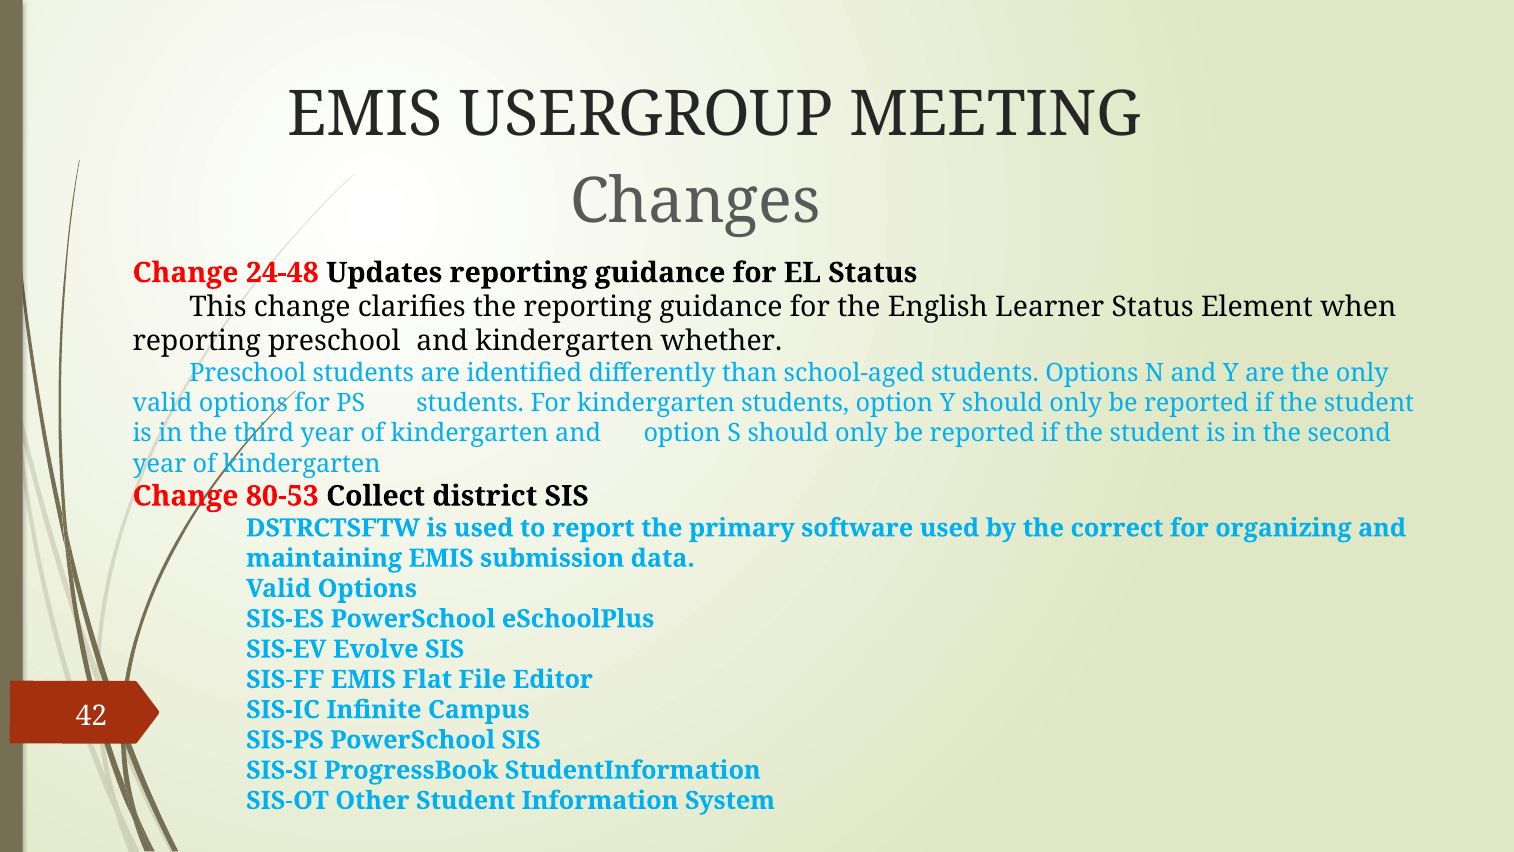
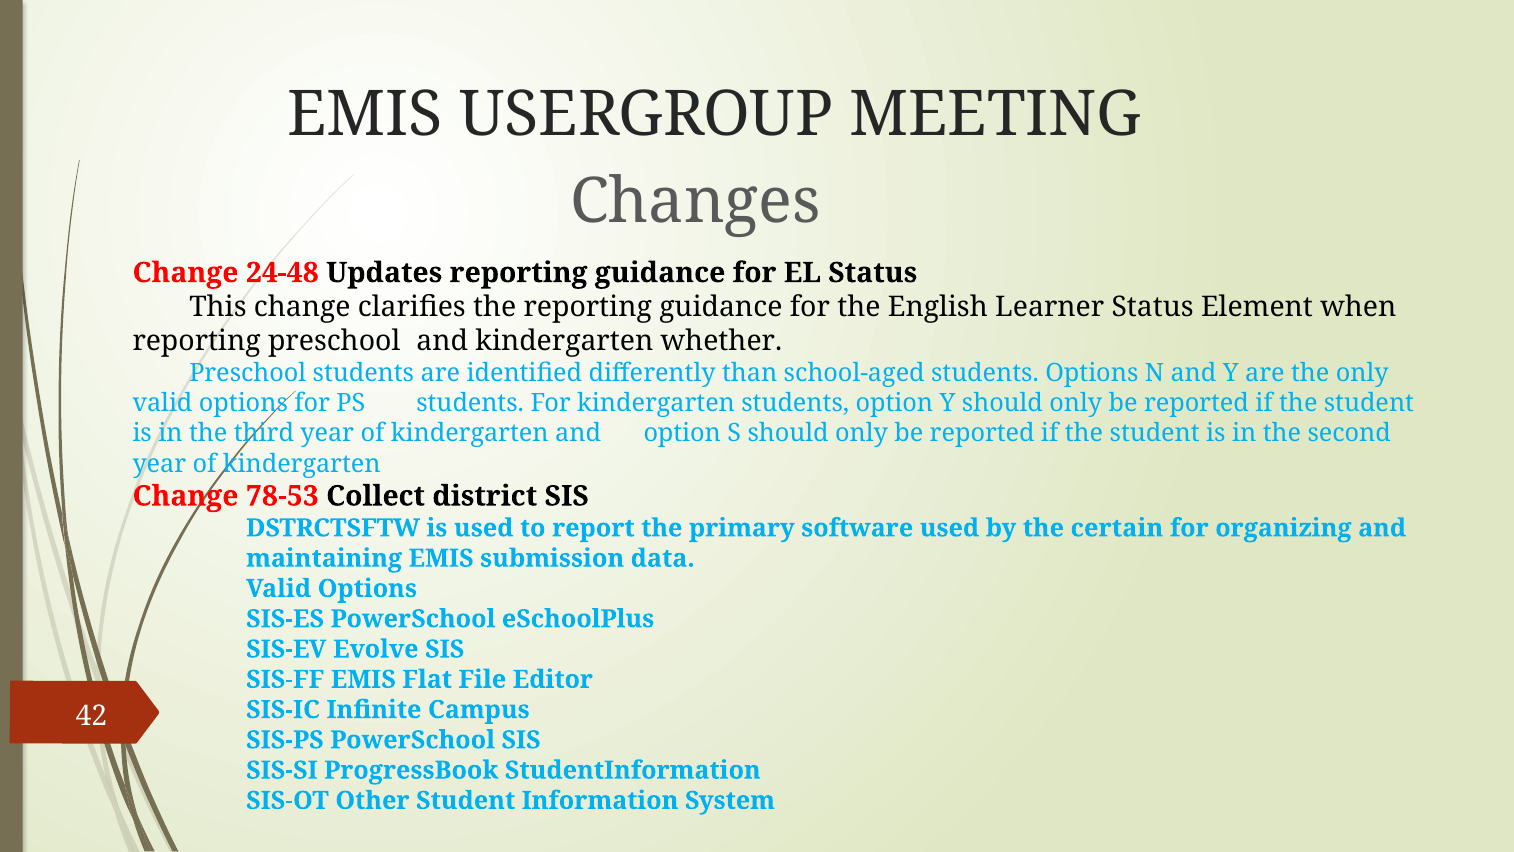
80-53: 80-53 -> 78-53
correct: correct -> certain
